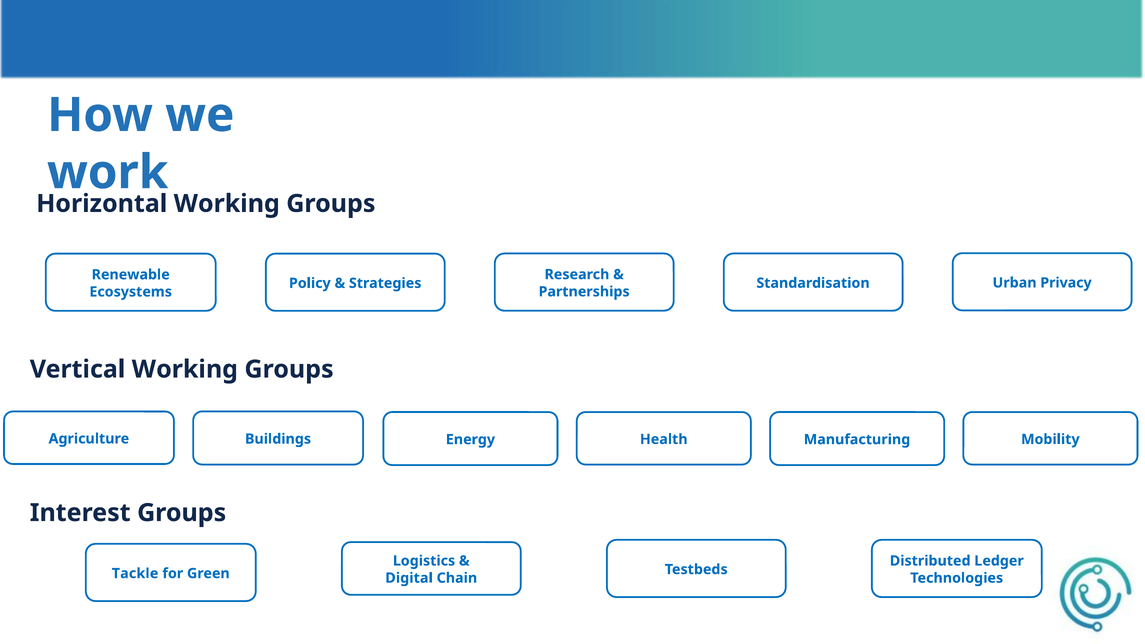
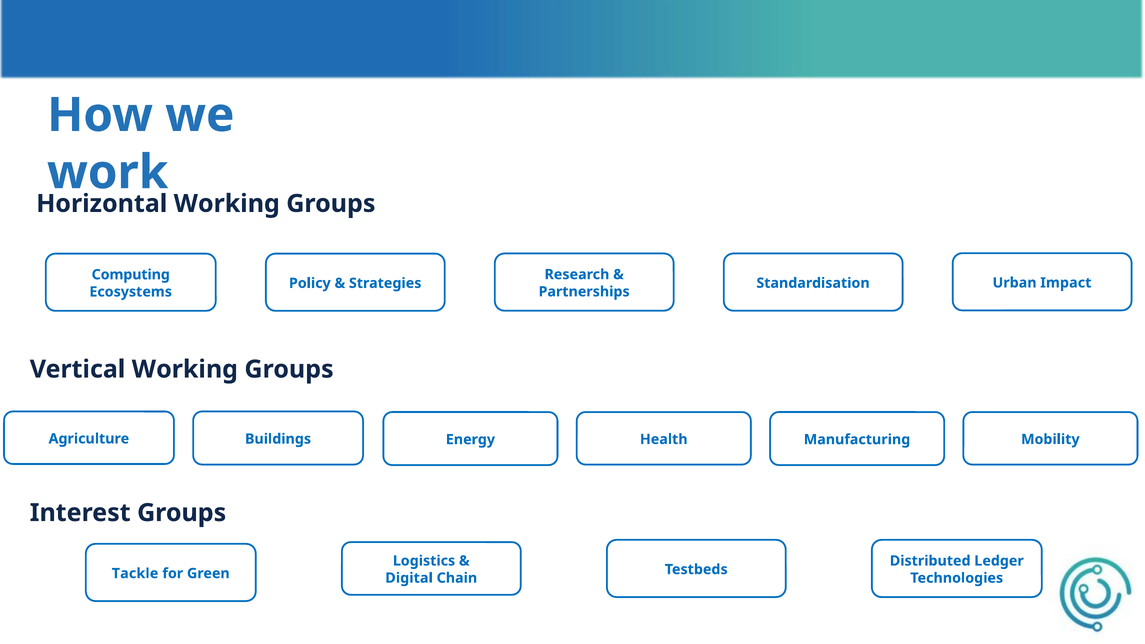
Renewable: Renewable -> Computing
Privacy: Privacy -> Impact
